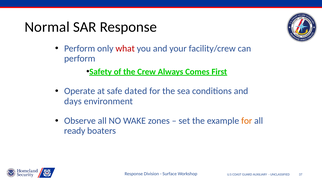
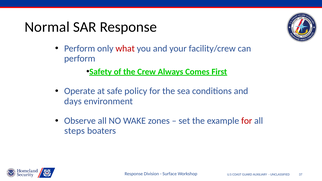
dated: dated -> policy
for at (247, 121) colour: orange -> red
ready: ready -> steps
